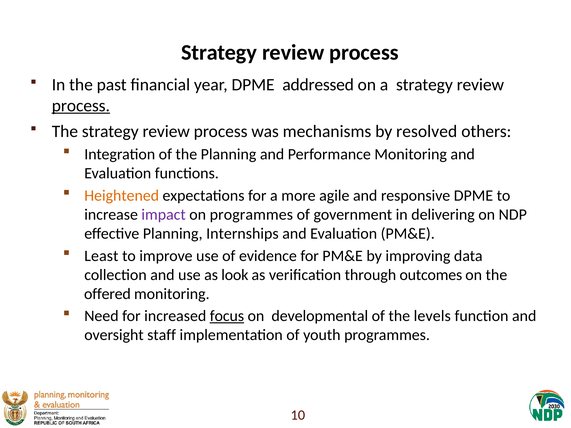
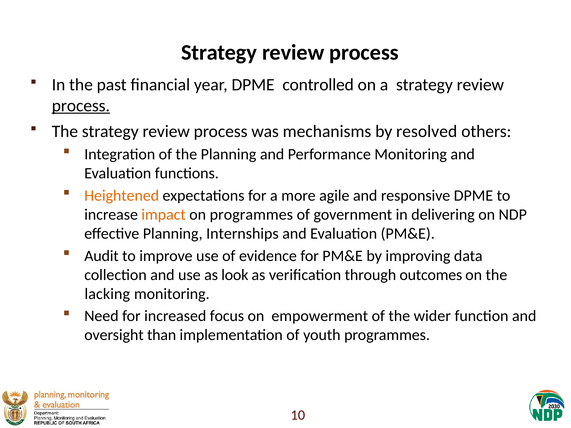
addressed: addressed -> controlled
impact colour: purple -> orange
Least: Least -> Audit
offered: offered -> lacking
focus underline: present -> none
developmental: developmental -> empowerment
levels: levels -> wider
staff: staff -> than
